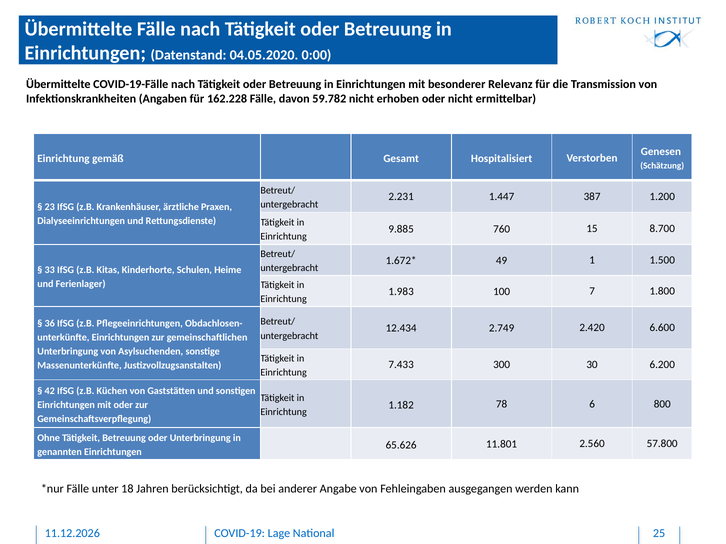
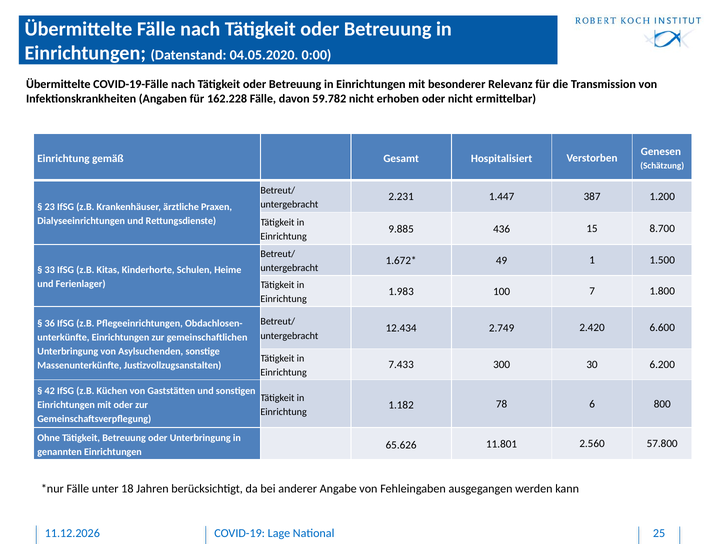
760: 760 -> 436
